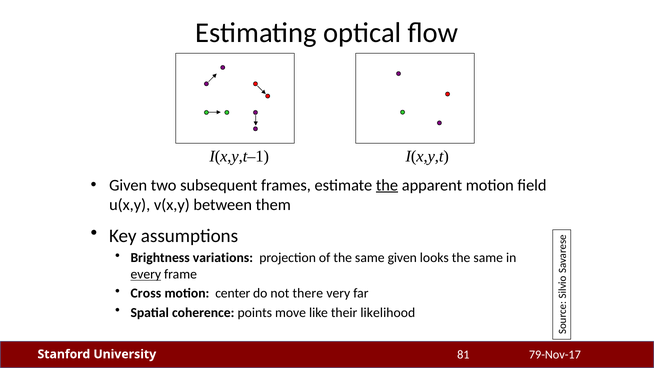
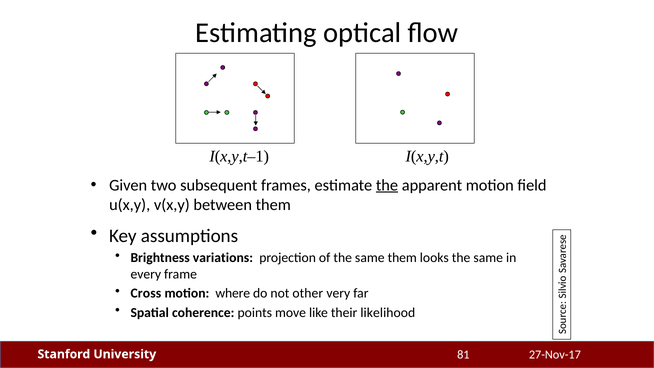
same given: given -> them
every underline: present -> none
center: center -> where
there: there -> other
79-Nov-17: 79-Nov-17 -> 27-Nov-17
